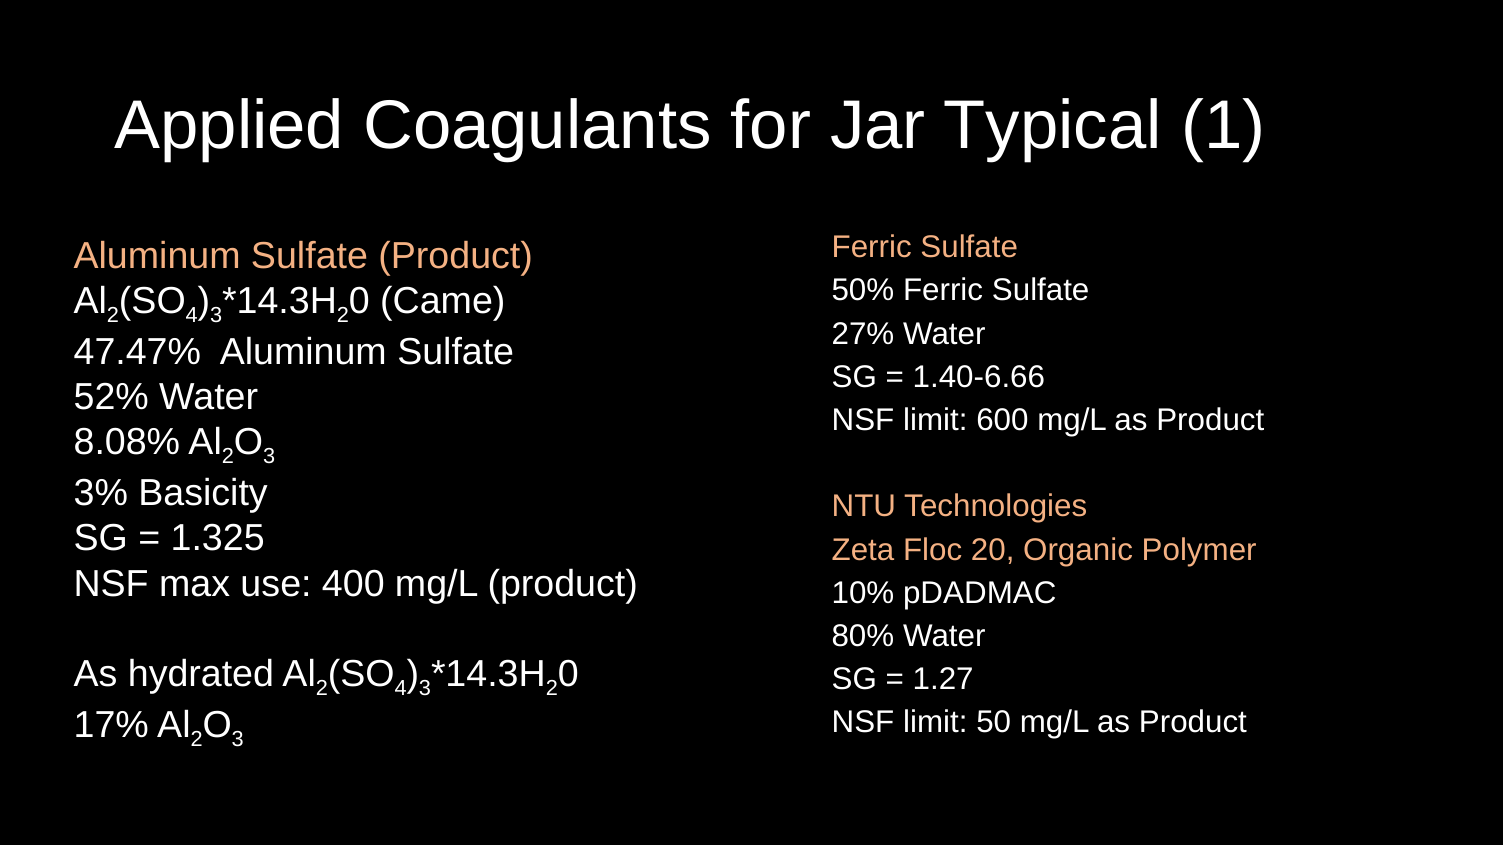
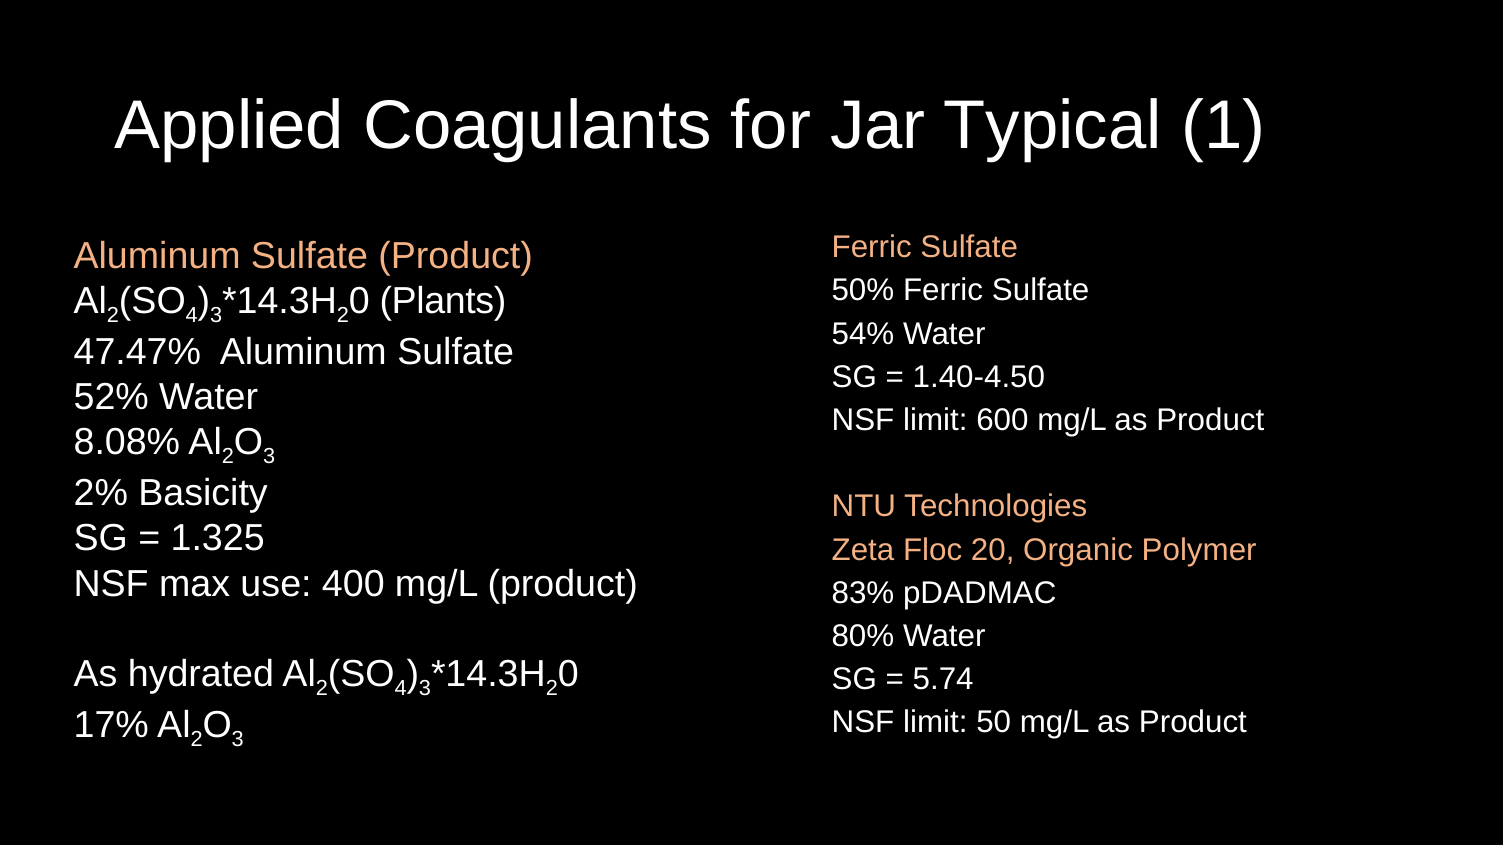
Came: Came -> Plants
27%: 27% -> 54%
1.40-6.66: 1.40-6.66 -> 1.40-4.50
3%: 3% -> 2%
10%: 10% -> 83%
1.27: 1.27 -> 5.74
